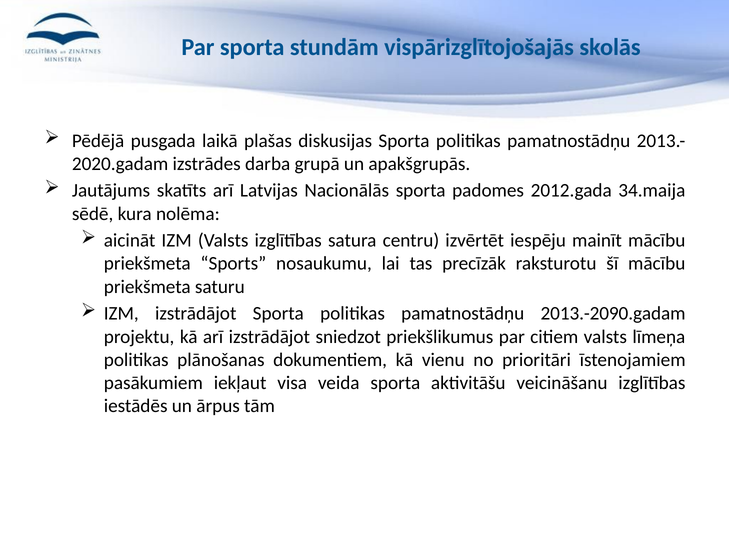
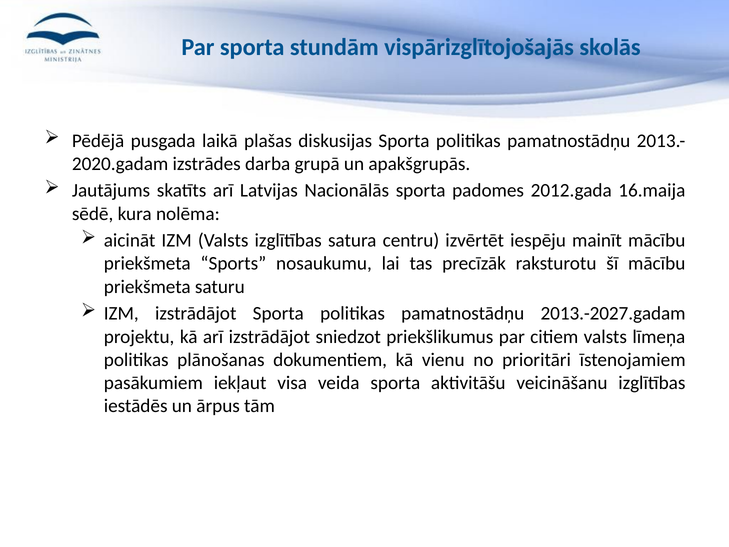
34.maija: 34.maija -> 16.maija
2013.-2090.gadam: 2013.-2090.gadam -> 2013.-2027.gadam
